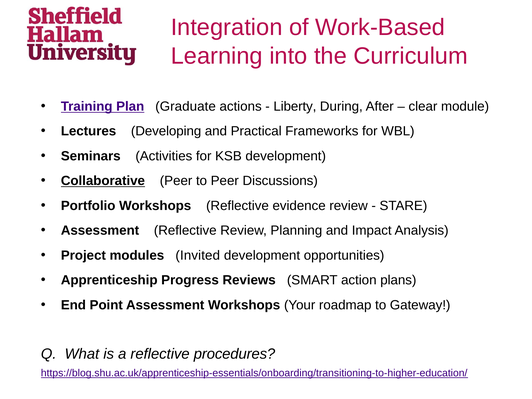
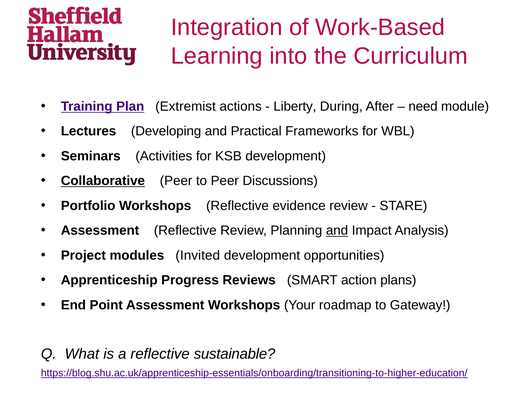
Graduate: Graduate -> Extremist
clear: clear -> need
and at (337, 231) underline: none -> present
procedures: procedures -> sustainable
